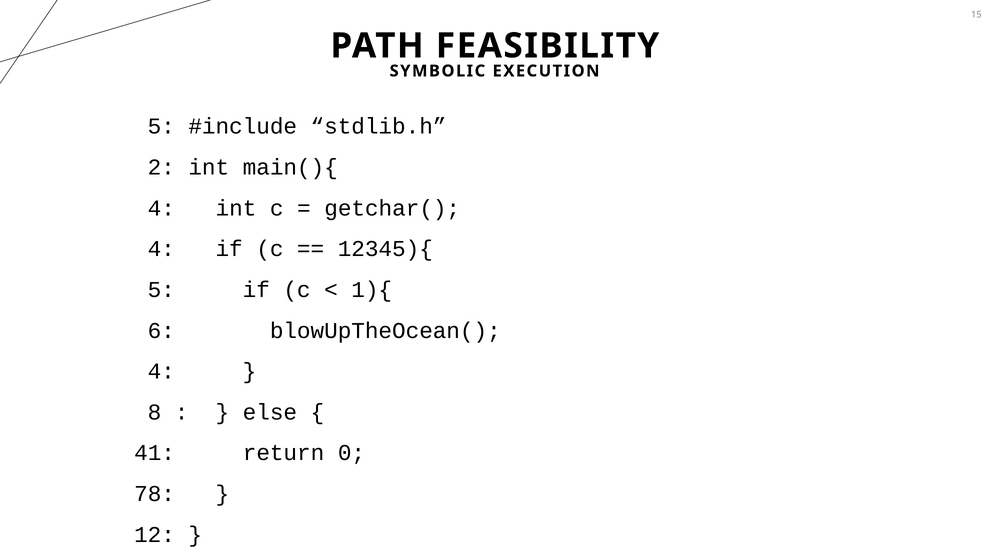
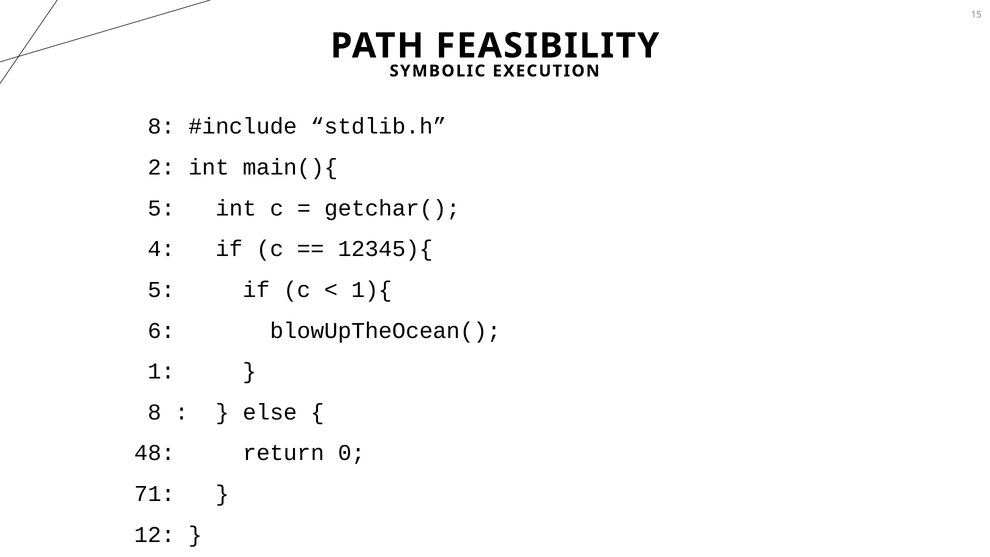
5 at (161, 126): 5 -> 8
4 at (161, 208): 4 -> 5
4 at (161, 371): 4 -> 1
41: 41 -> 48
78: 78 -> 71
